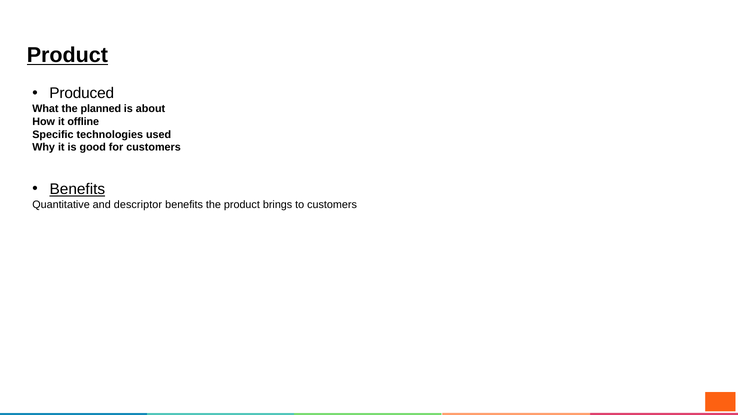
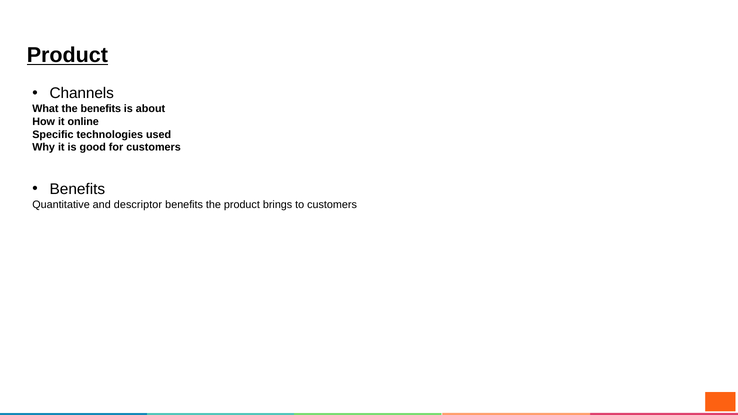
Produced: Produced -> Channels
the planned: planned -> benefits
offline: offline -> online
Benefits at (77, 189) underline: present -> none
